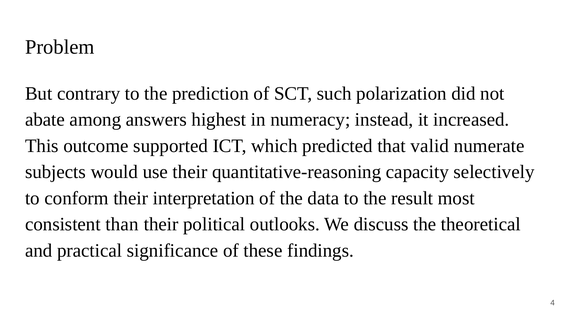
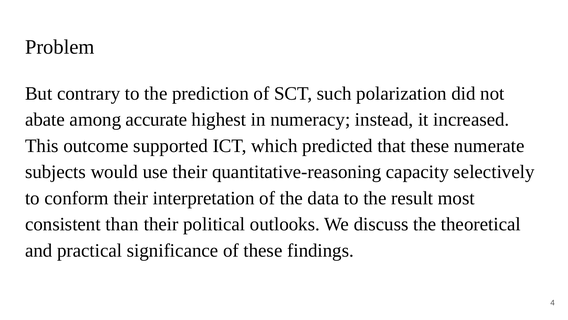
answers: answers -> accurate
that valid: valid -> these
